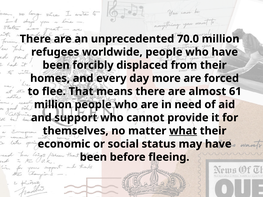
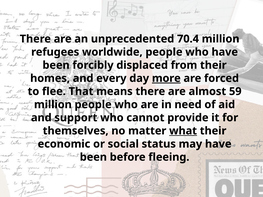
70.0: 70.0 -> 70.4
more underline: none -> present
61: 61 -> 59
